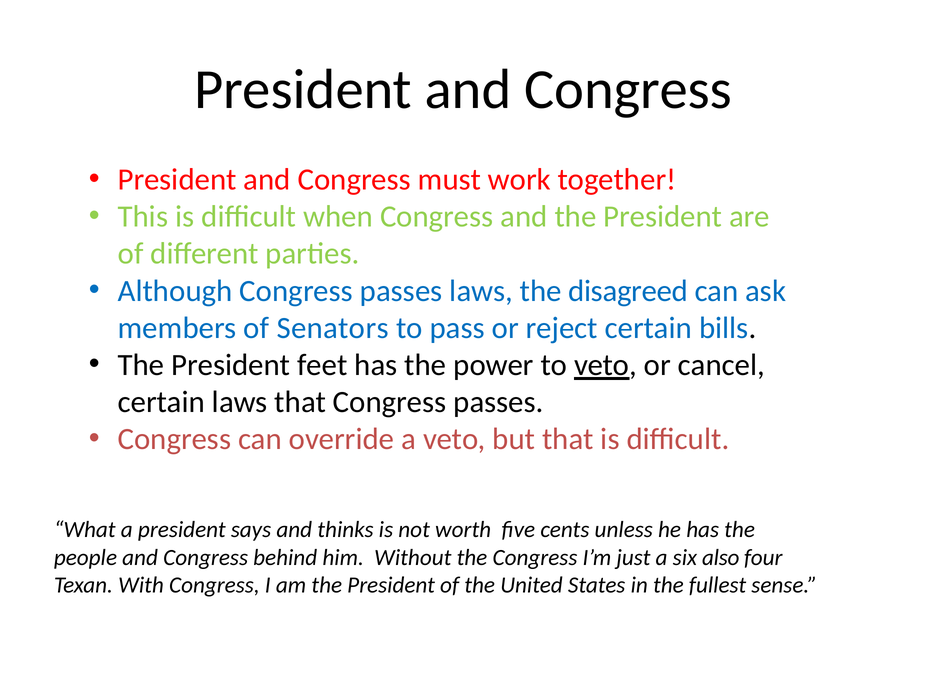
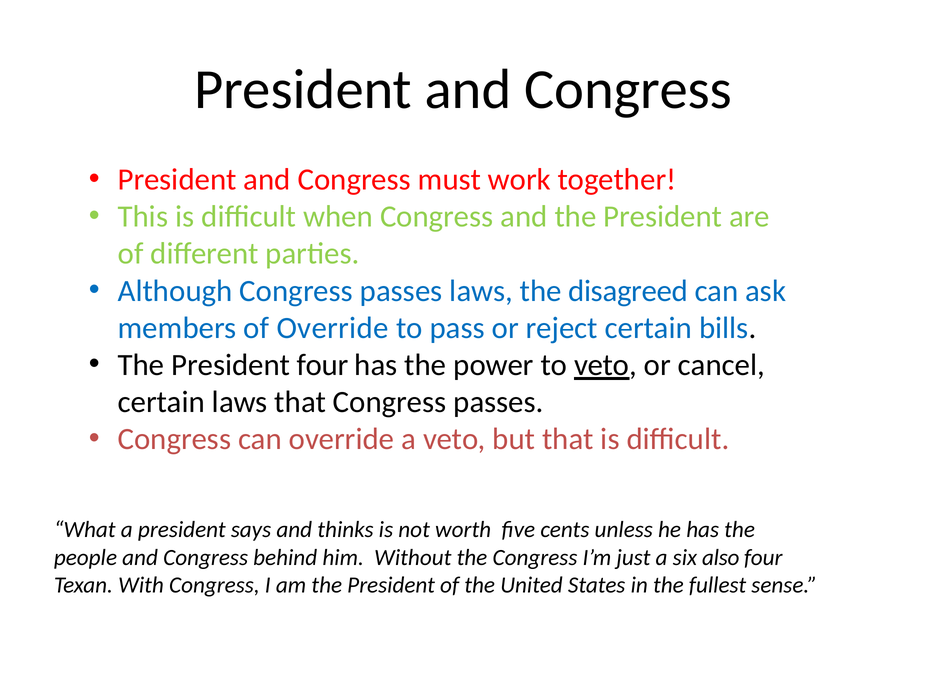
of Senators: Senators -> Override
President feet: feet -> four
